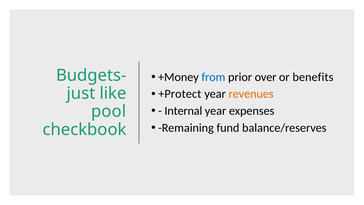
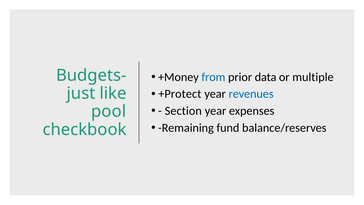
over: over -> data
benefits: benefits -> multiple
revenues colour: orange -> blue
Internal: Internal -> Section
